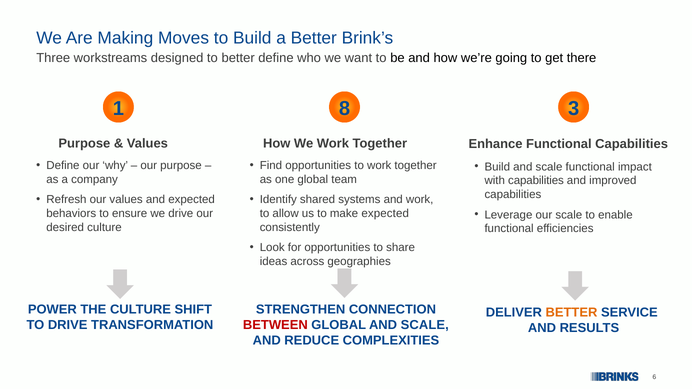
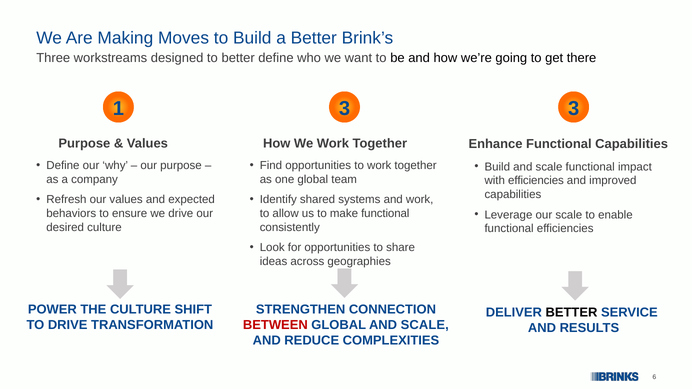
1 8: 8 -> 3
with capabilities: capabilities -> efficiencies
make expected: expected -> functional
BETTER at (571, 313) colour: orange -> black
